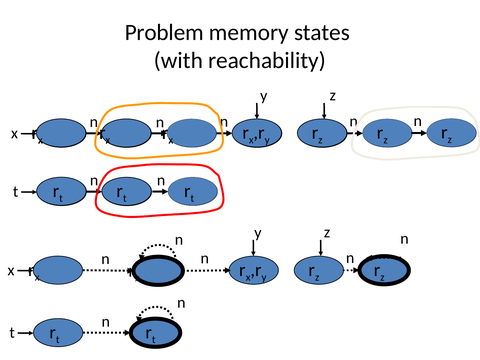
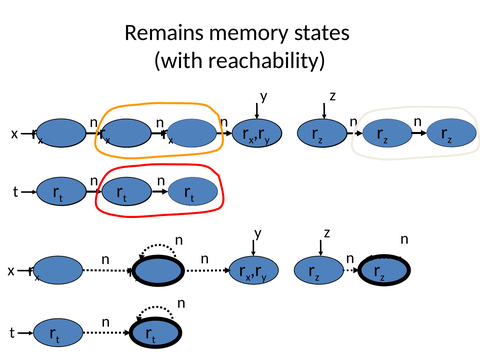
Problem: Problem -> Remains
